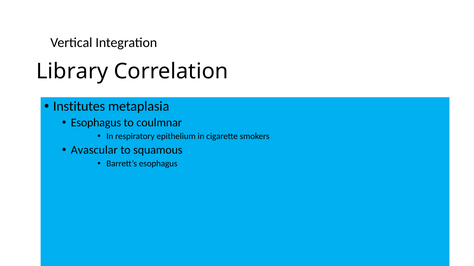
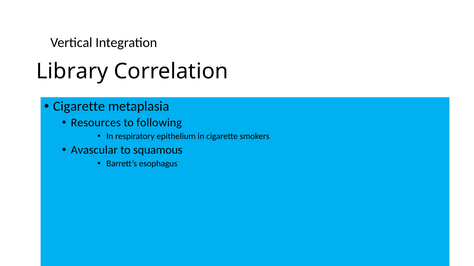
Institutes at (79, 107): Institutes -> Cigarette
Esophagus at (96, 123): Esophagus -> Resources
coulmnar: coulmnar -> following
